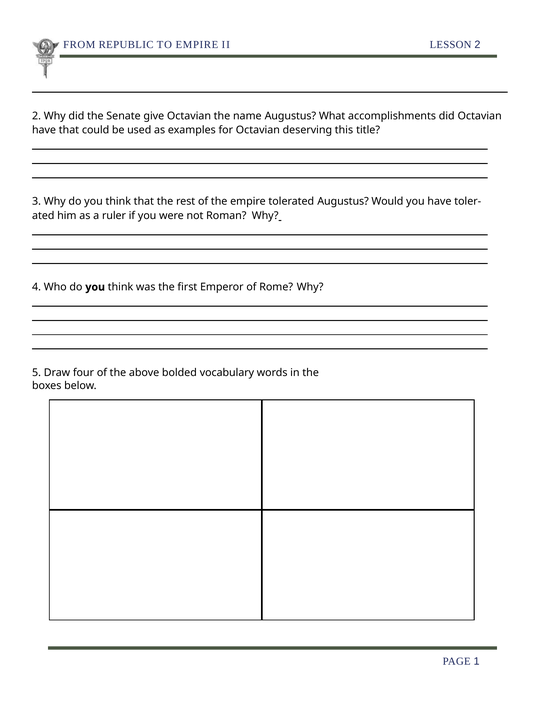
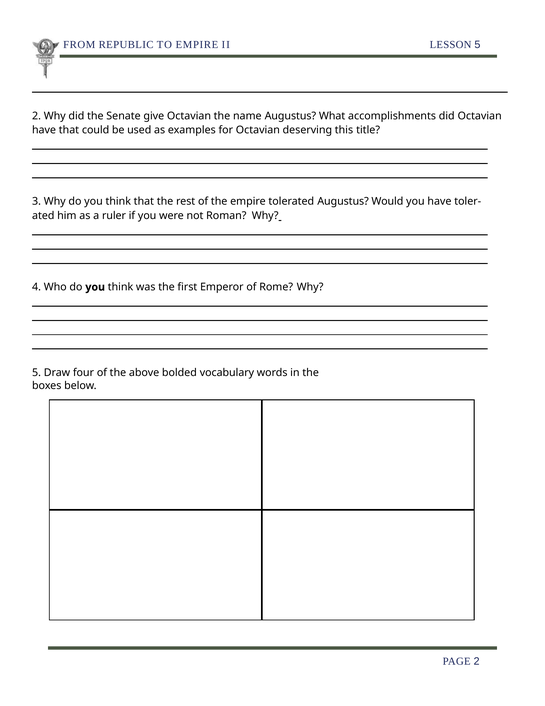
LESSON 2: 2 -> 5
PAGE 1: 1 -> 2
